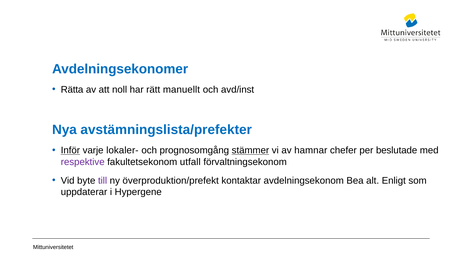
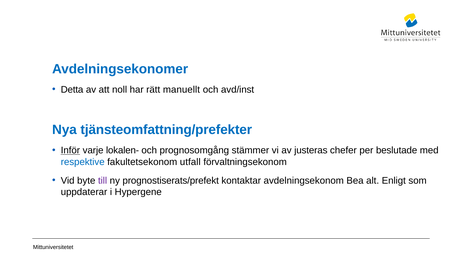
Rätta: Rätta -> Detta
avstämningslista/prefekter: avstämningslista/prefekter -> tjänsteomfattning/prefekter
lokaler-: lokaler- -> lokalen-
stämmer underline: present -> none
hamnar: hamnar -> justeras
respektive colour: purple -> blue
överproduktion/prefekt: överproduktion/prefekt -> prognostiserats/prefekt
